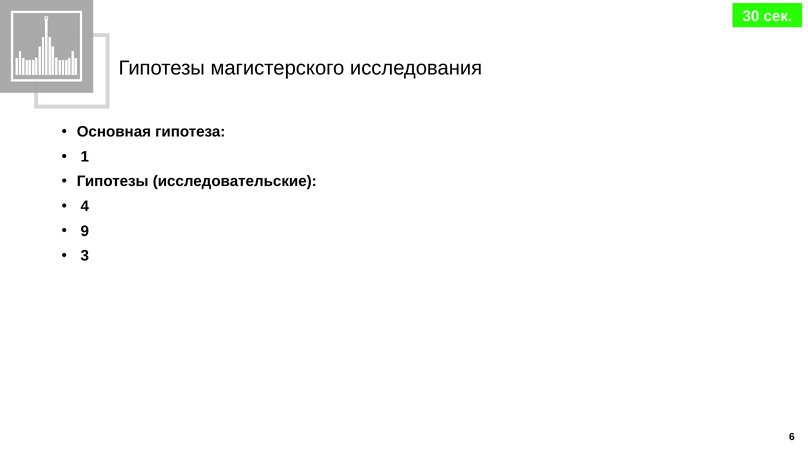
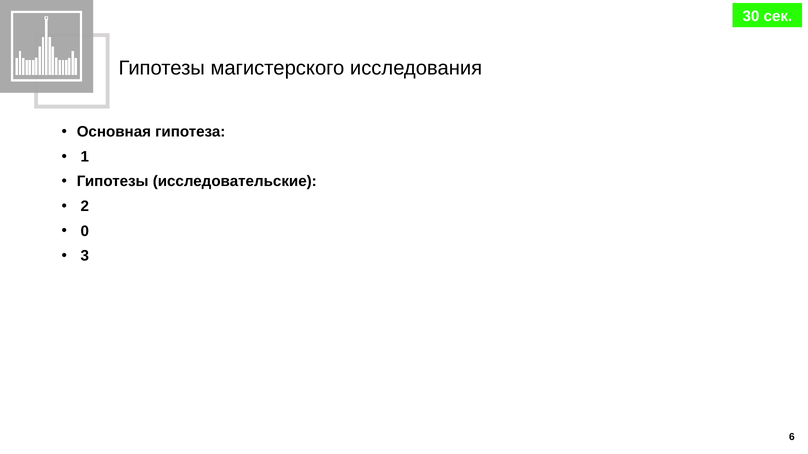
4: 4 -> 2
9: 9 -> 0
